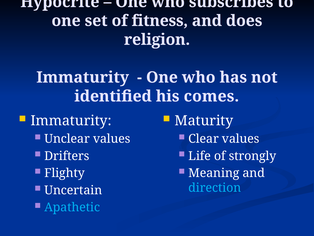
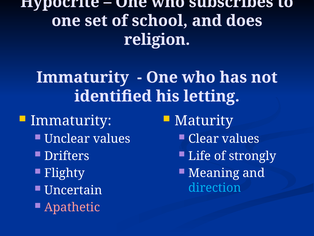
fitness: fitness -> school
comes: comes -> letting
Apathetic colour: light blue -> pink
